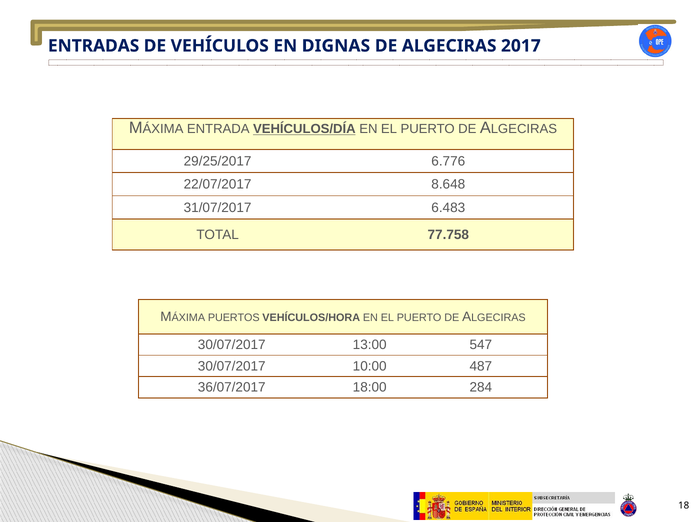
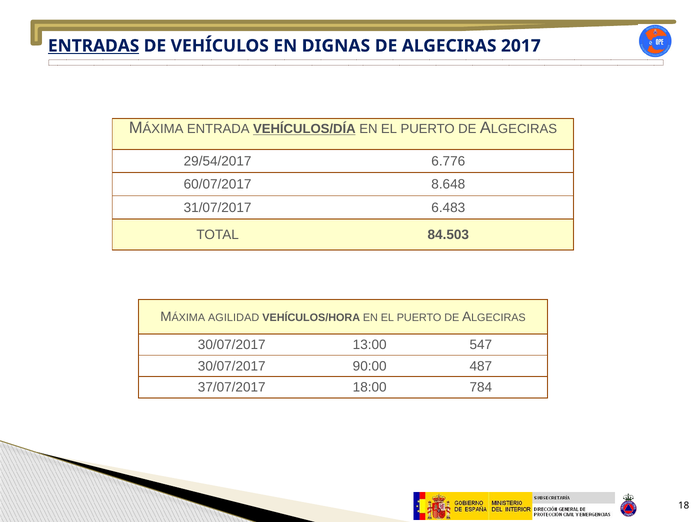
ENTRADAS underline: none -> present
29/25/2017: 29/25/2017 -> 29/54/2017
22/07/2017: 22/07/2017 -> 60/07/2017
77.758: 77.758 -> 84.503
PUERTOS: PUERTOS -> AGILIDAD
10:00: 10:00 -> 90:00
36/07/2017: 36/07/2017 -> 37/07/2017
284: 284 -> 784
